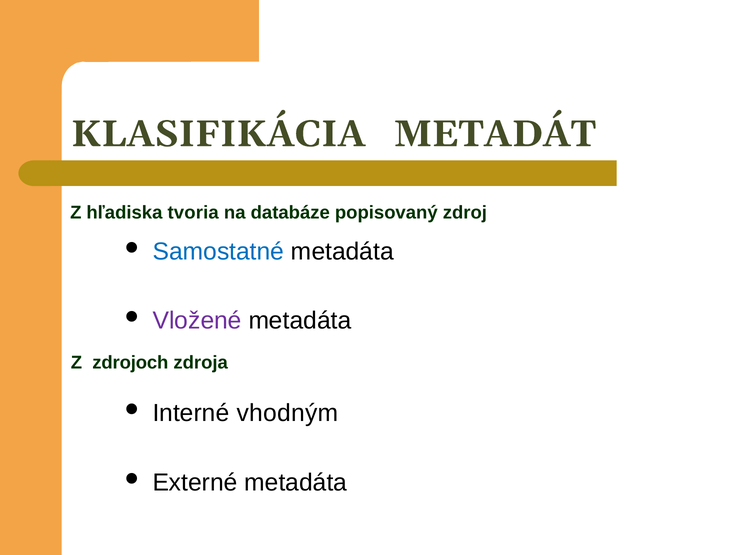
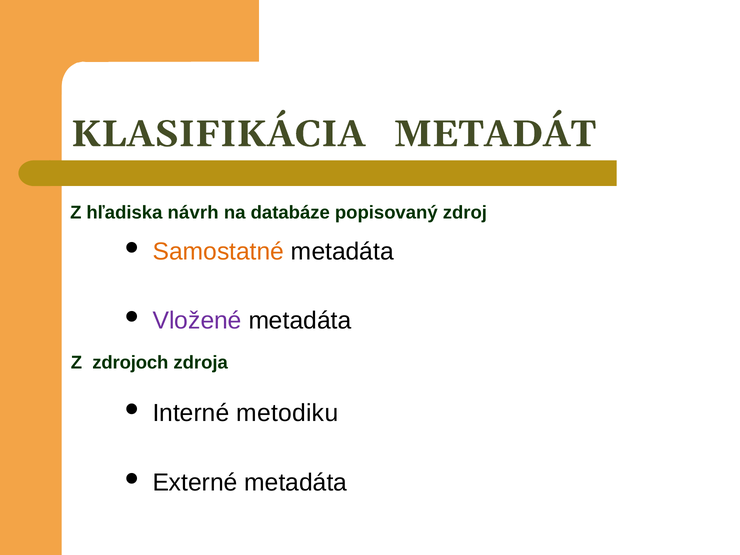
tvoria: tvoria -> návrh
Samostatné colour: blue -> orange
vhodným: vhodným -> metodiku
